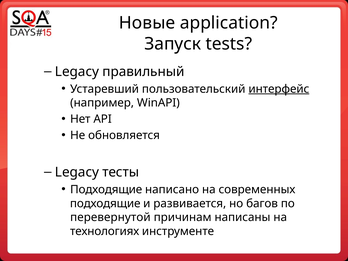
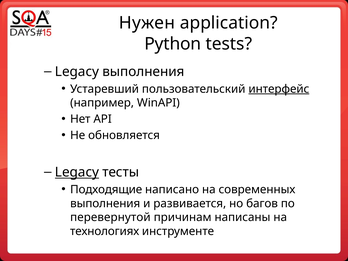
Новые: Новые -> Нужен
Запуск: Запуск -> Python
Legacy правильный: правильный -> выполнения
Legacy at (77, 172) underline: none -> present
подходящие at (105, 203): подходящие -> выполнения
